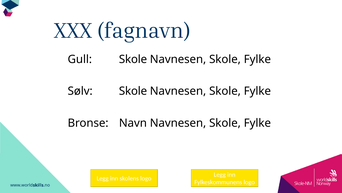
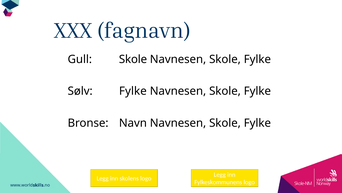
Sølv Skole: Skole -> Fylke
